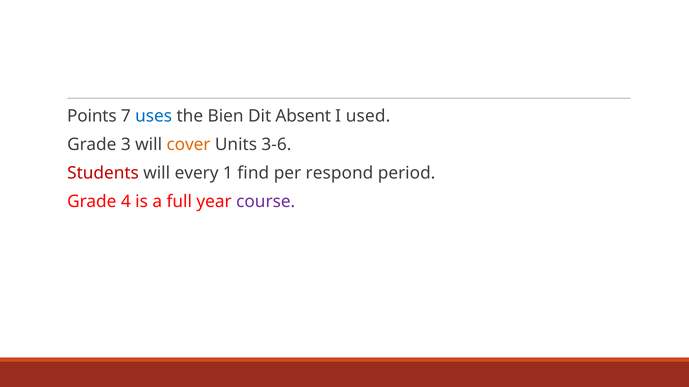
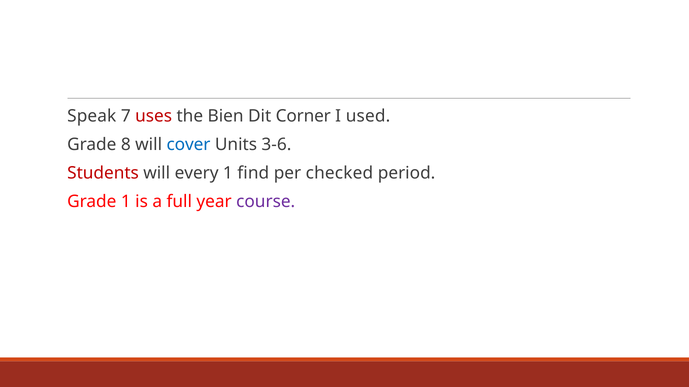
Points: Points -> Speak
uses colour: blue -> red
Absent: Absent -> Corner
3: 3 -> 8
cover colour: orange -> blue
respond: respond -> checked
Grade 4: 4 -> 1
